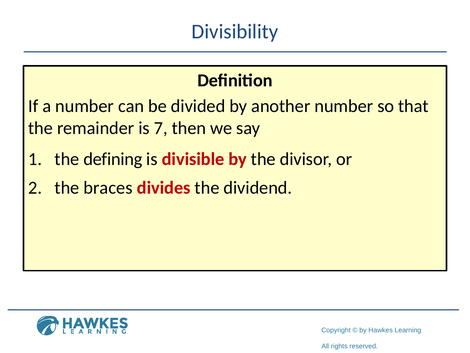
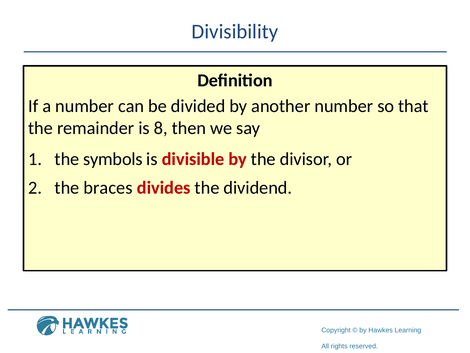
7: 7 -> 8
defining: defining -> symbols
